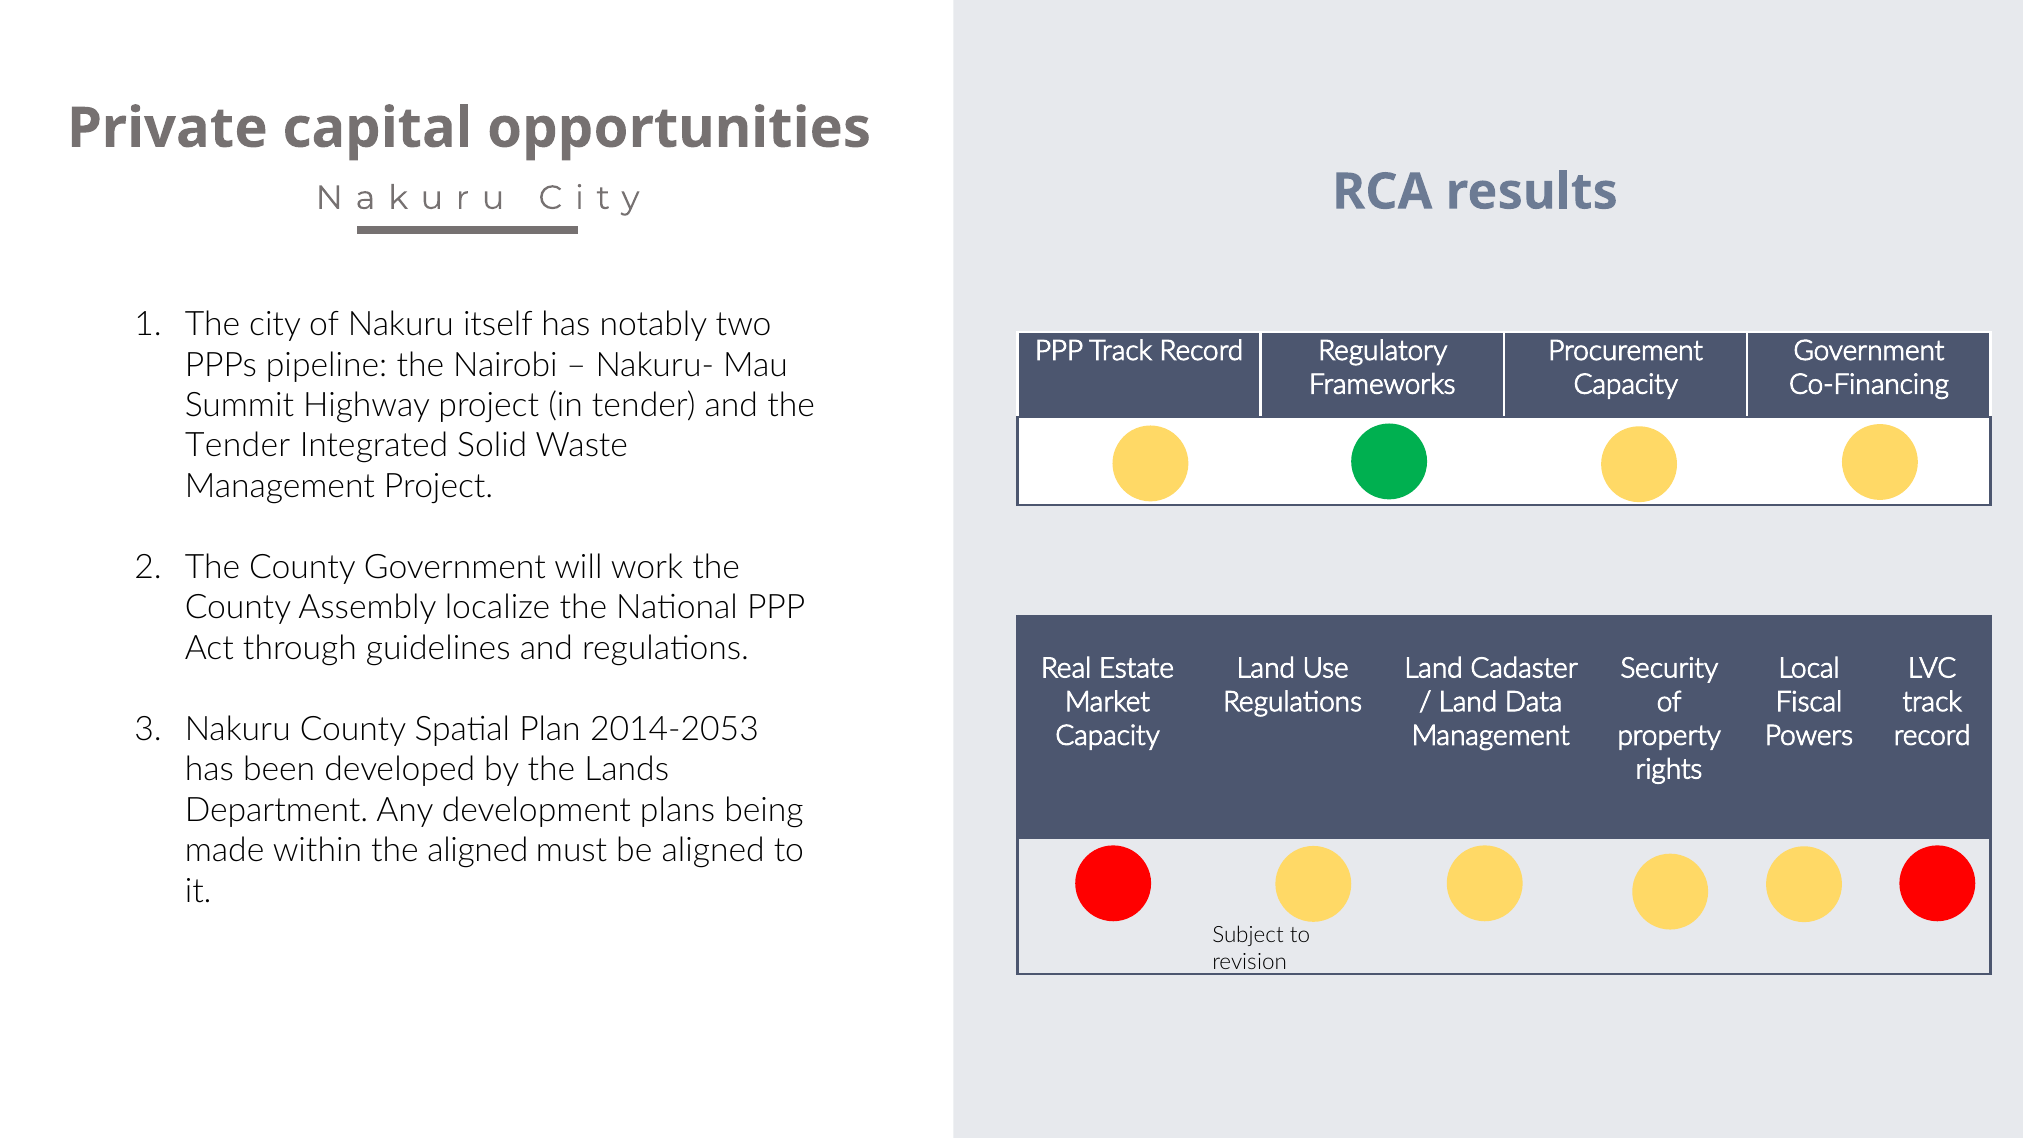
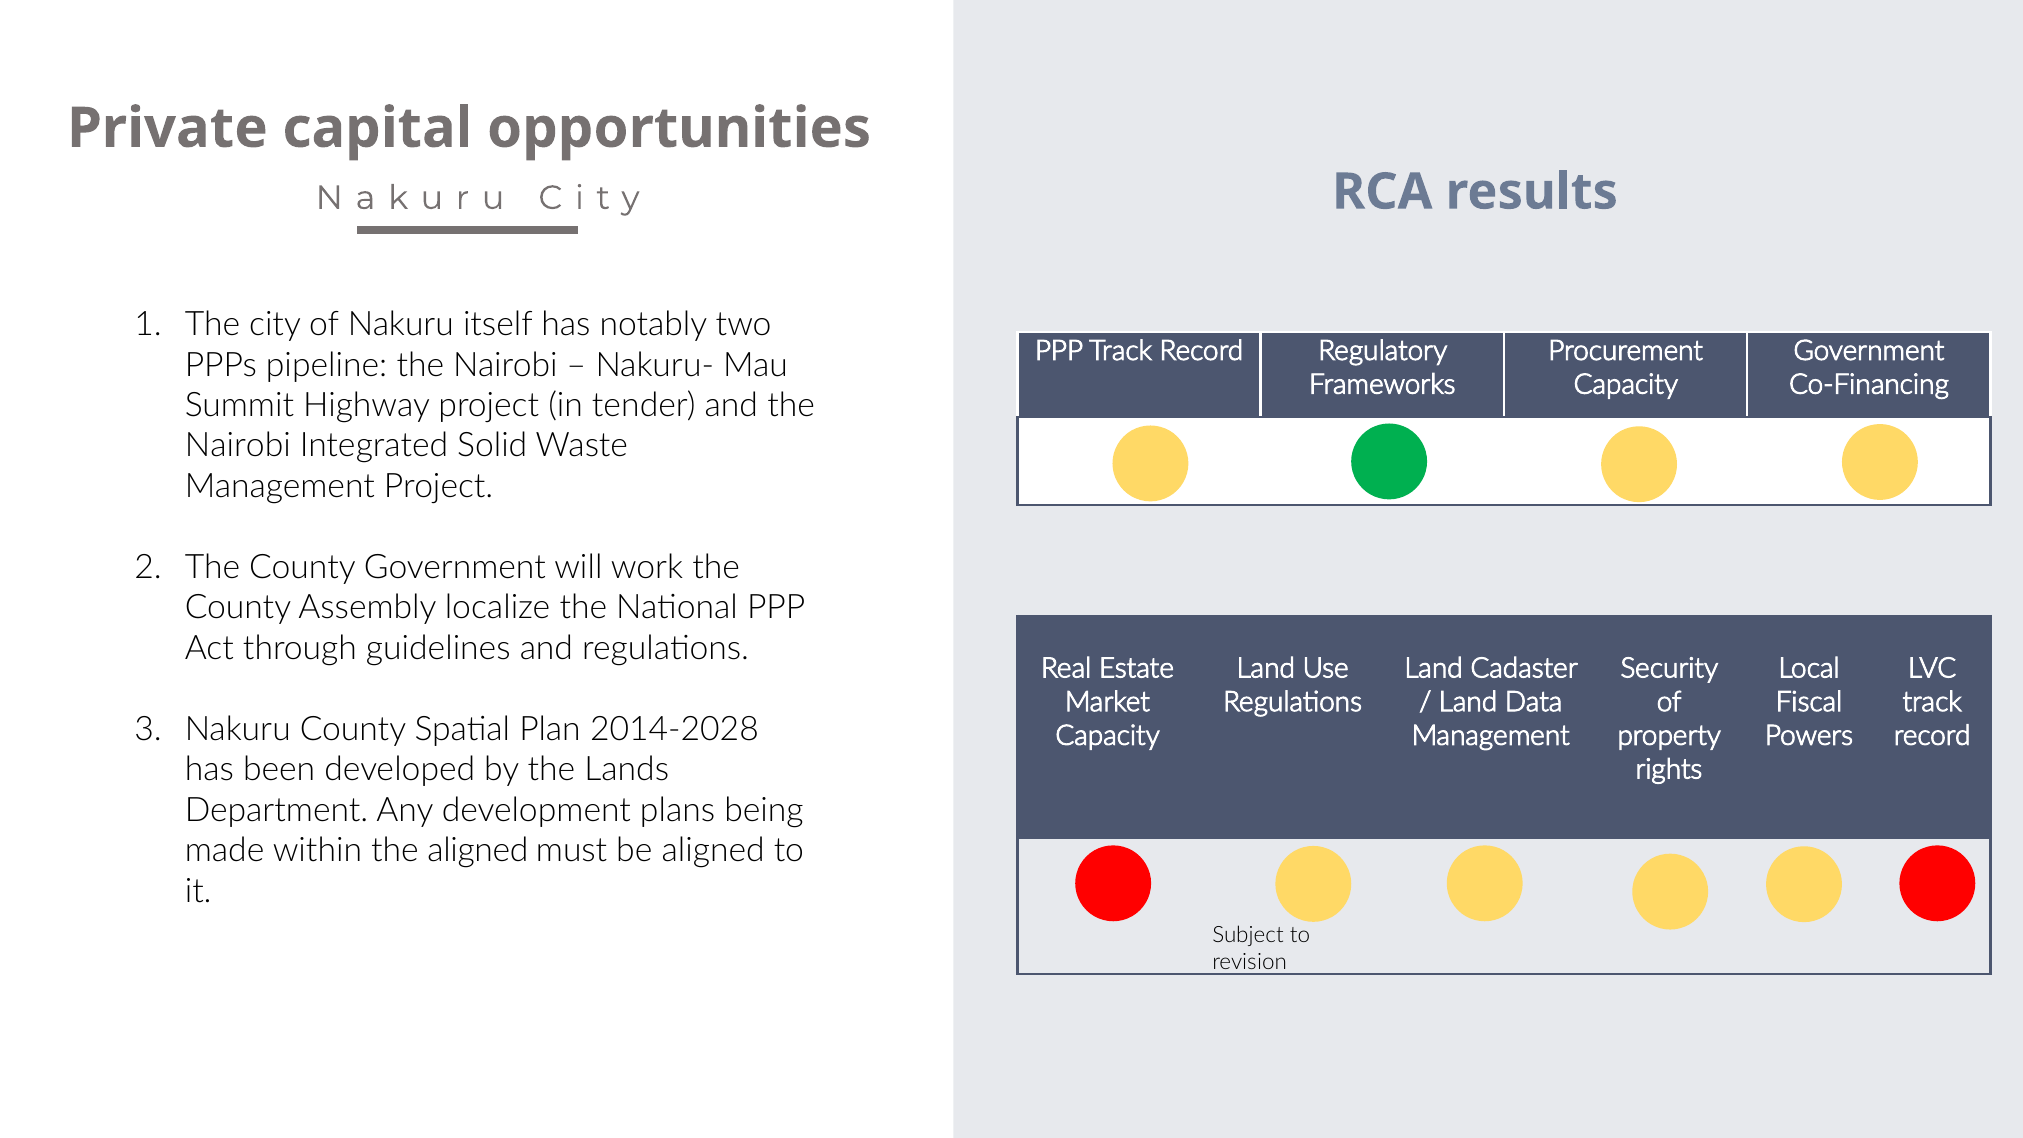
Tender at (238, 446): Tender -> Nairobi
2014-2053: 2014-2053 -> 2014-2028
